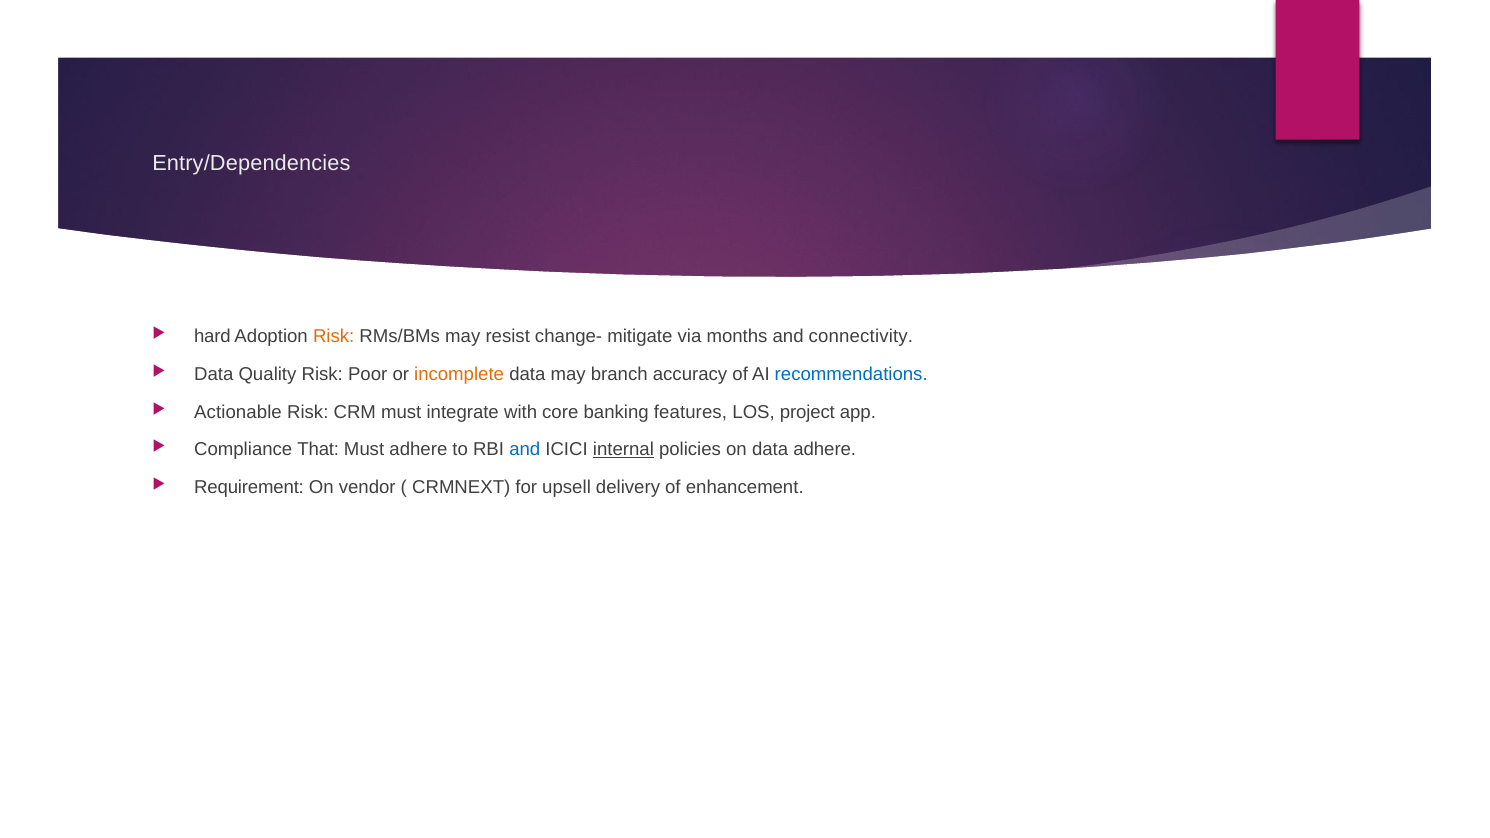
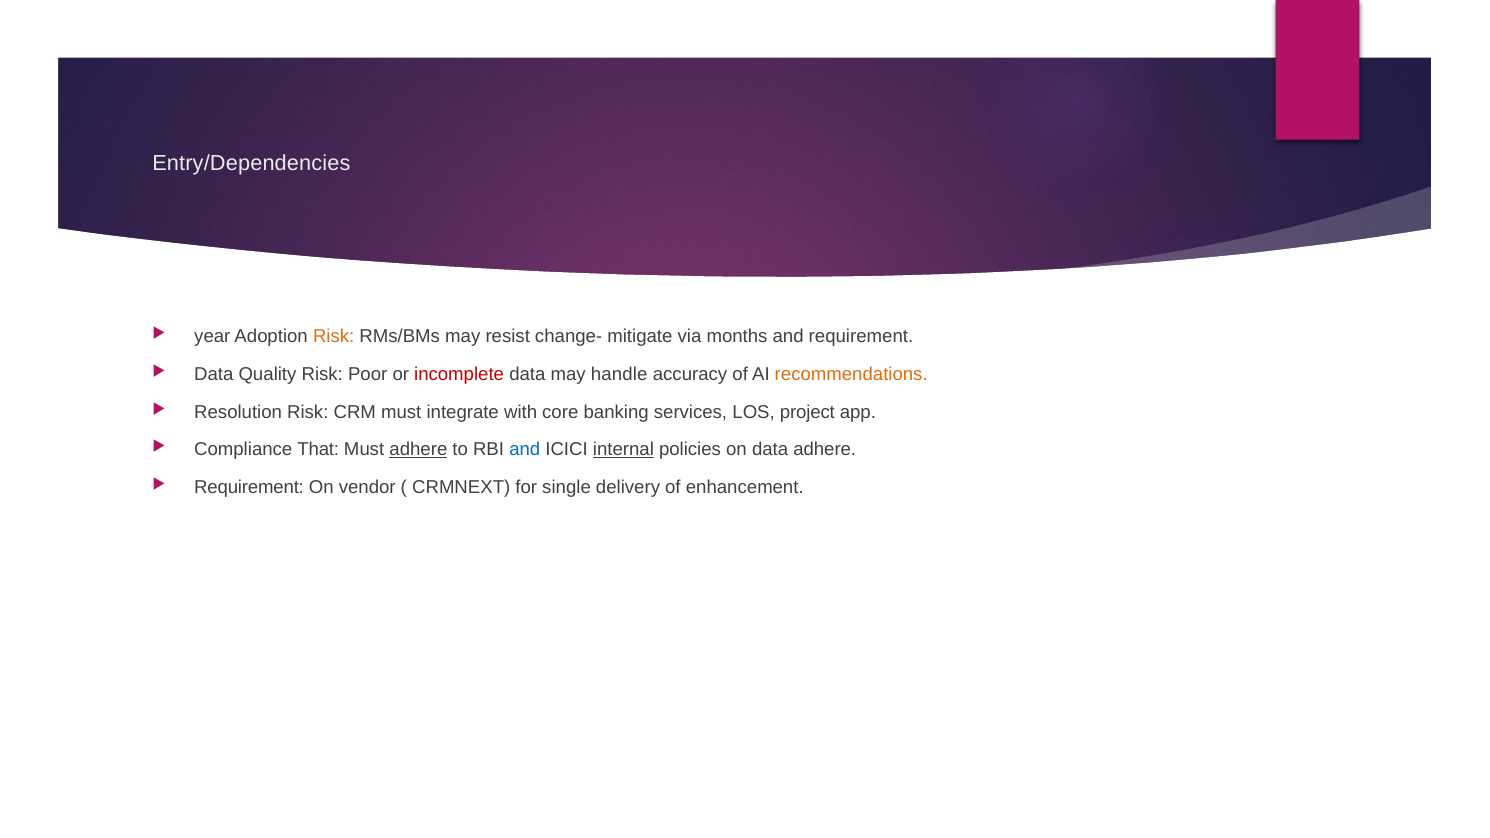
hard: hard -> year
and connectivity: connectivity -> requirement
incomplete colour: orange -> red
branch: branch -> handle
recommendations colour: blue -> orange
Actionable: Actionable -> Resolution
features: features -> services
adhere at (418, 450) underline: none -> present
upsell: upsell -> single
